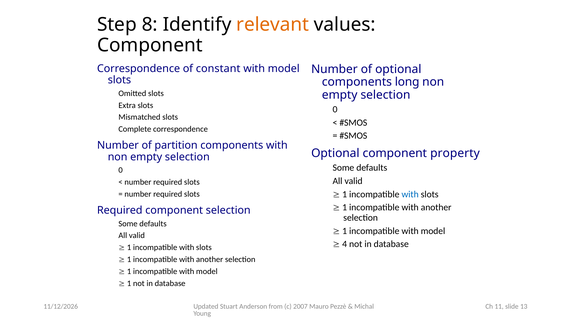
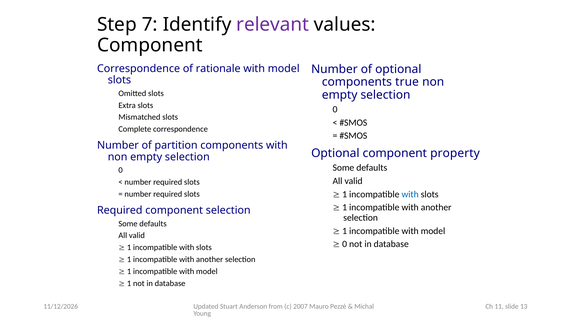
8: 8 -> 7
relevant colour: orange -> purple
constant: constant -> rationale
long: long -> true
4 at (345, 244): 4 -> 0
